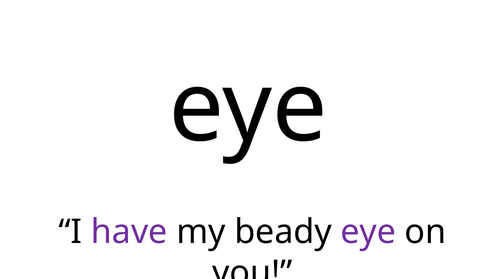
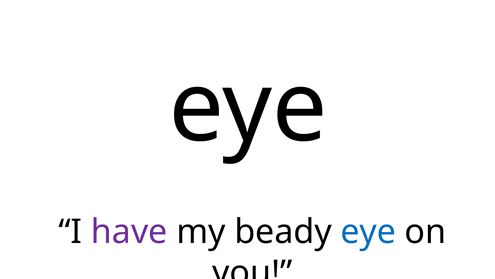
eye at (368, 231) colour: purple -> blue
